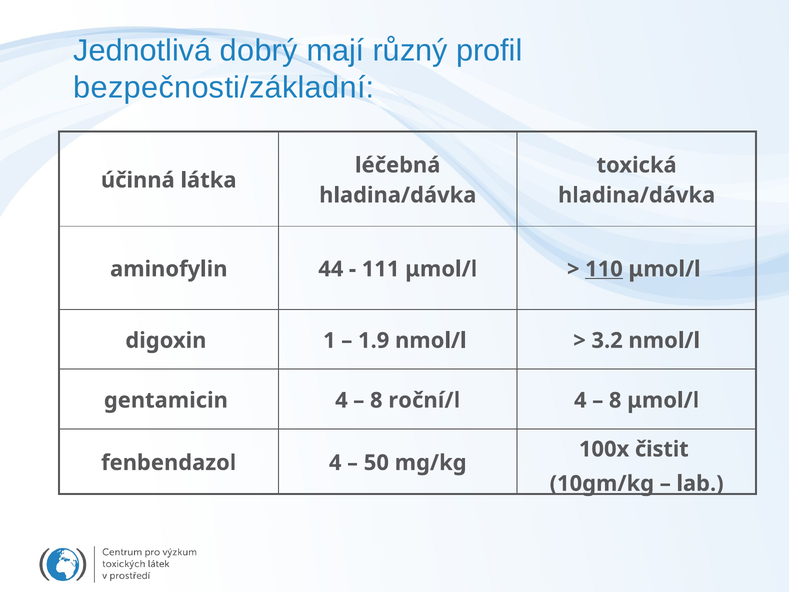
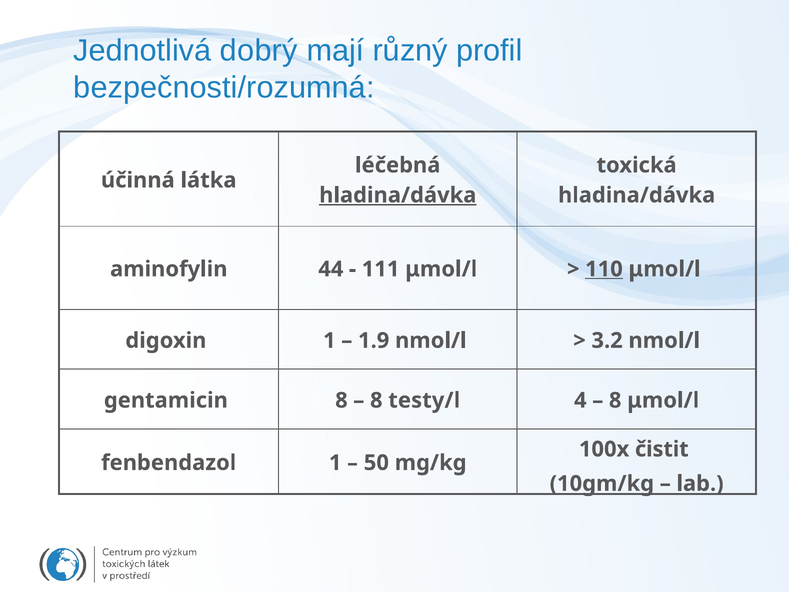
bezpečnosti/základní: bezpečnosti/základní -> bezpečnosti/rozumná
hladina/dávka at (398, 195) underline: none -> present
gentamicin 4: 4 -> 8
roční/l: roční/l -> testy/l
fenbendazol 4: 4 -> 1
